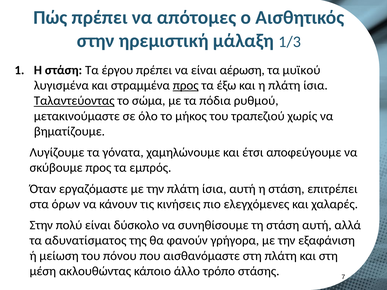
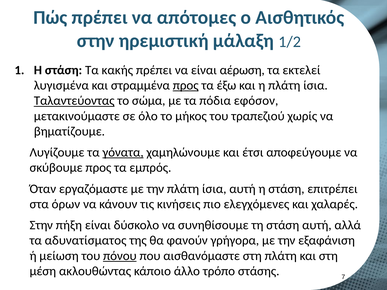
1/3: 1/3 -> 1/2
έργου: έργου -> κακής
μυϊκού: μυϊκού -> εκτελεί
ρυθμού: ρυθμού -> εφόσον
γόνατα underline: none -> present
πολύ: πολύ -> πήξη
πόνου underline: none -> present
